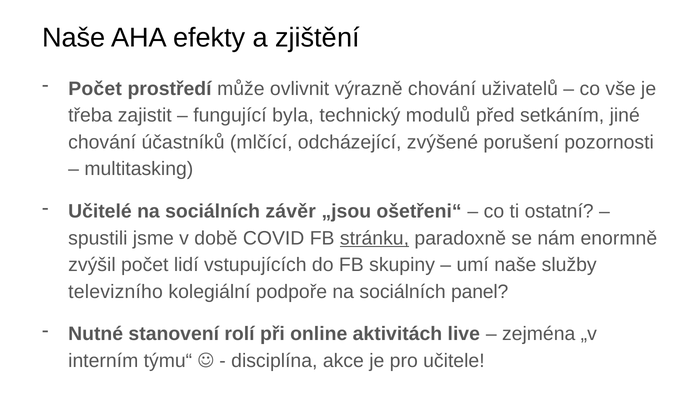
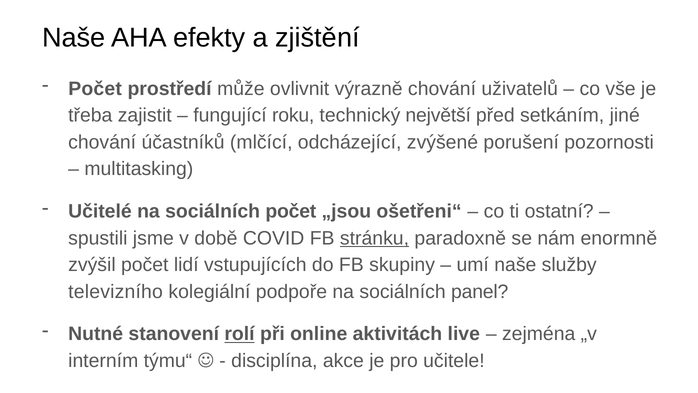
byla: byla -> roku
modulů: modulů -> největší
sociálních závěr: závěr -> počet
rolí underline: none -> present
